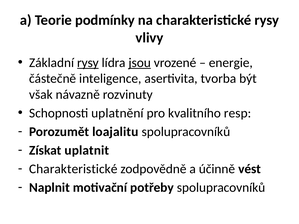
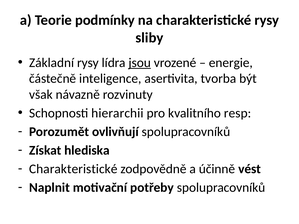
vlivy: vlivy -> sliby
rysy at (88, 63) underline: present -> none
uplatnění: uplatnění -> hierarchii
loajalitu: loajalitu -> ovlivňují
uplatnit: uplatnit -> hlediska
